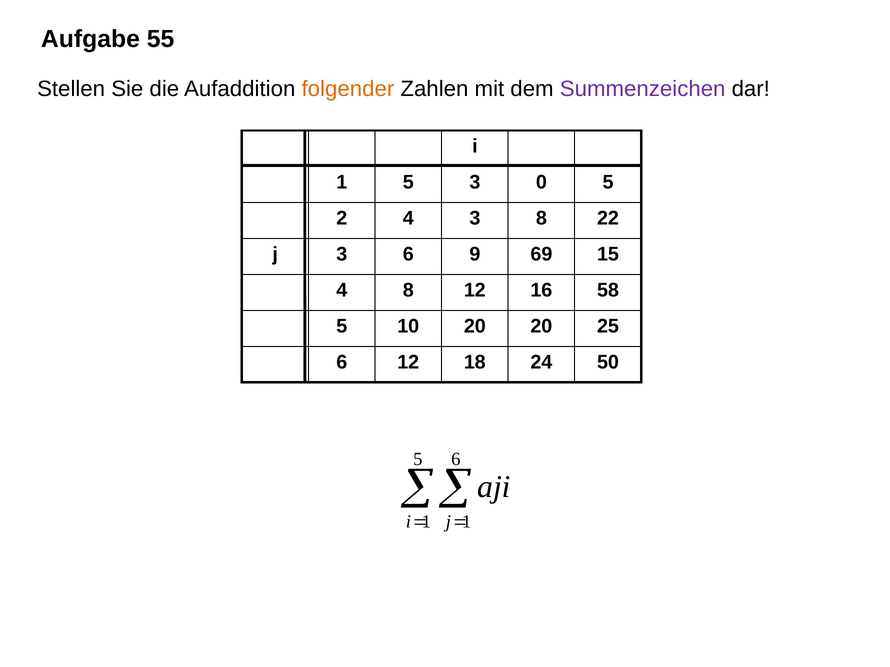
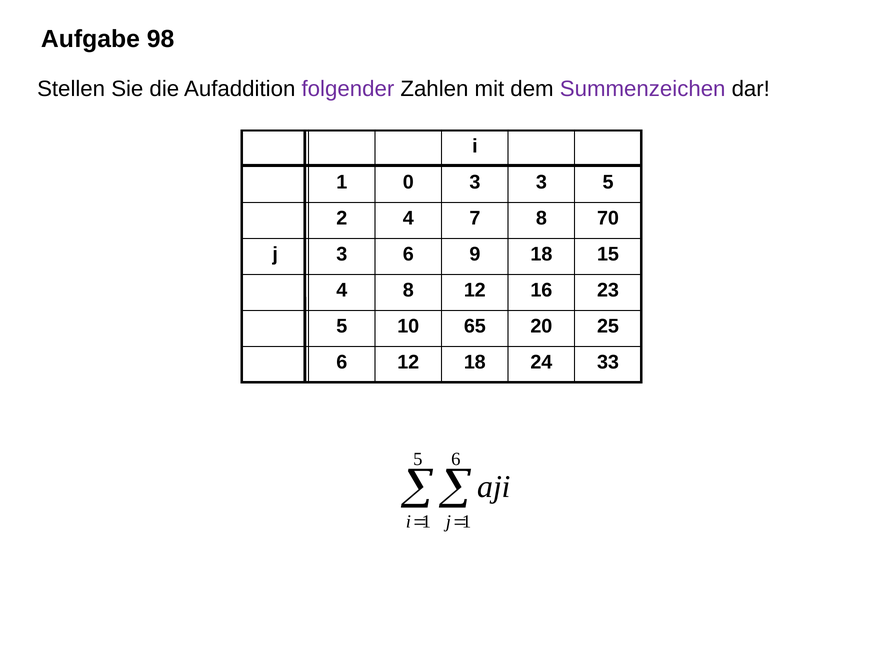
55: 55 -> 98
folgender colour: orange -> purple
1 5: 5 -> 0
3 0: 0 -> 3
4 3: 3 -> 7
22: 22 -> 70
9 69: 69 -> 18
58: 58 -> 23
10 20: 20 -> 65
50: 50 -> 33
